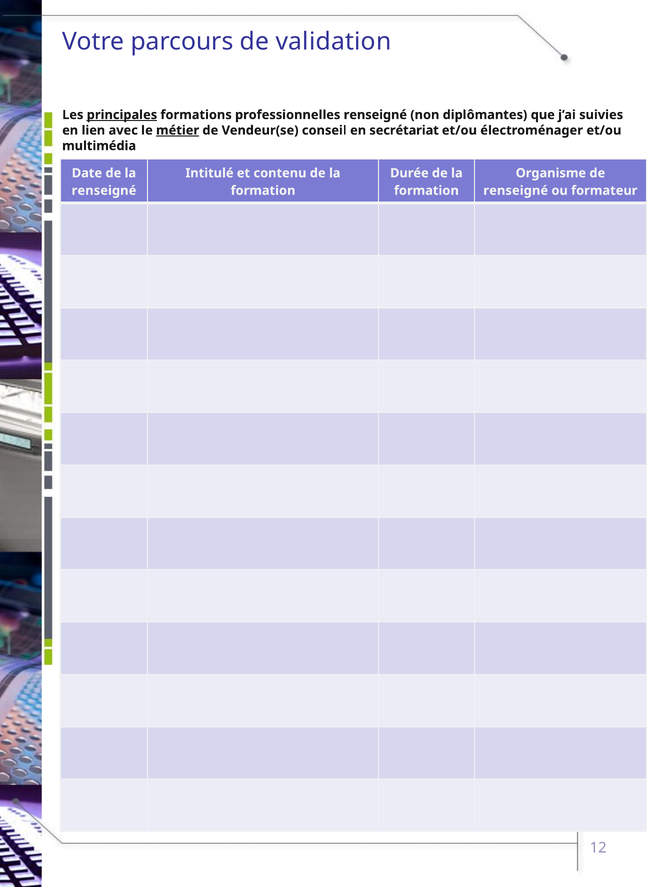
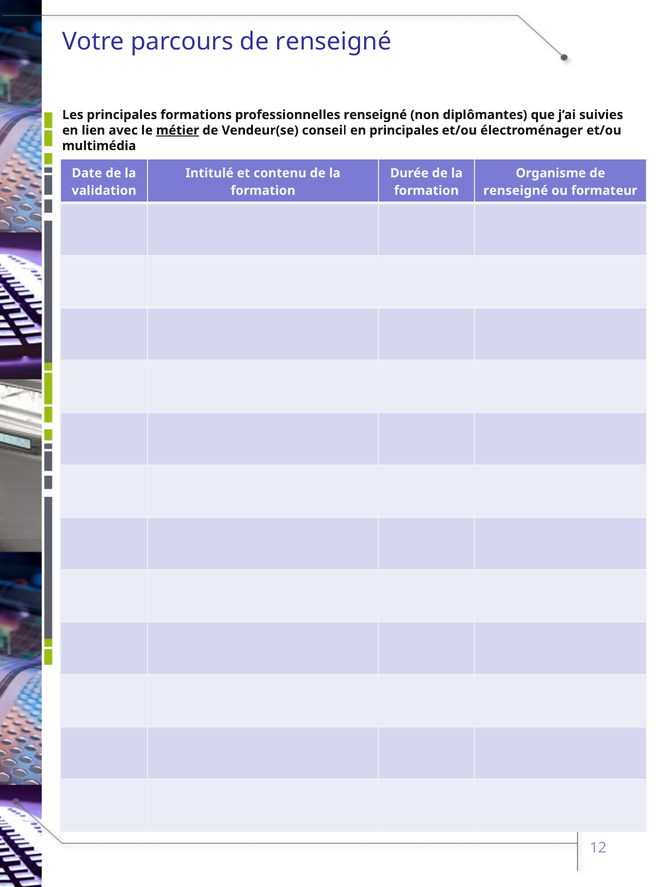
parcours de validation: validation -> renseigné
principales at (122, 115) underline: present -> none
en secrétariat: secrétariat -> principales
renseigné at (104, 191): renseigné -> validation
